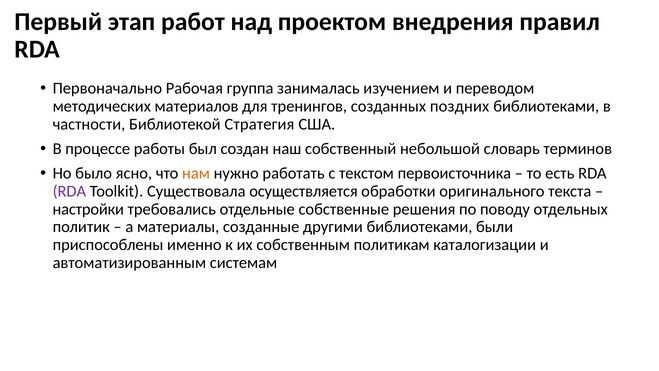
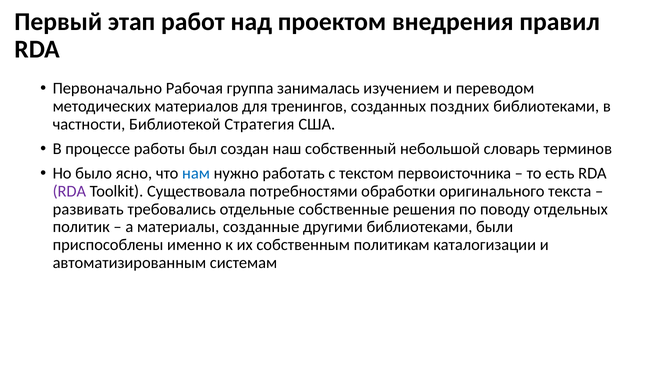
нам colour: orange -> blue
осуществляется: осуществляется -> потребностями
настройки: настройки -> развивать
